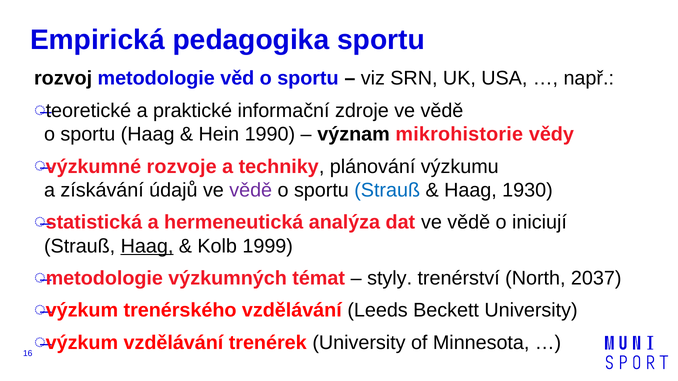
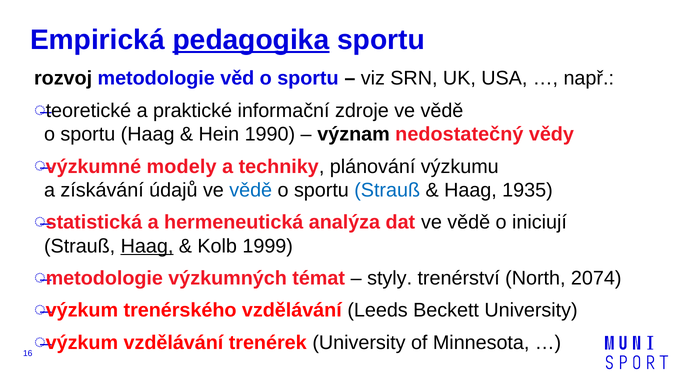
pedagogika underline: none -> present
mikrohistorie: mikrohistorie -> nedostatečný
rozvoje: rozvoje -> modely
vědě at (251, 190) colour: purple -> blue
1930: 1930 -> 1935
2037: 2037 -> 2074
